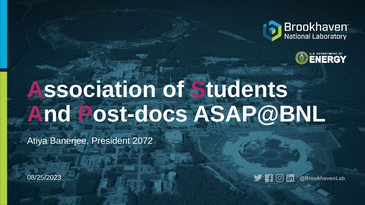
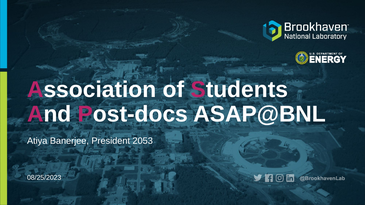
2072: 2072 -> 2053
